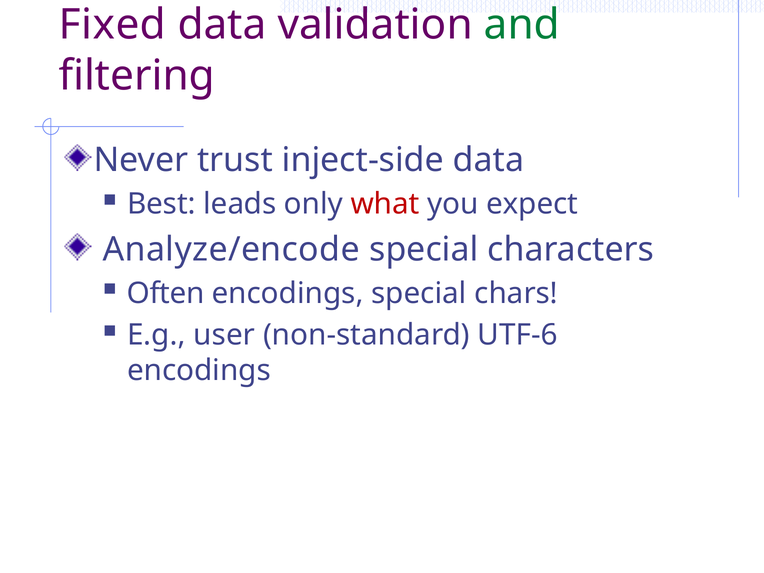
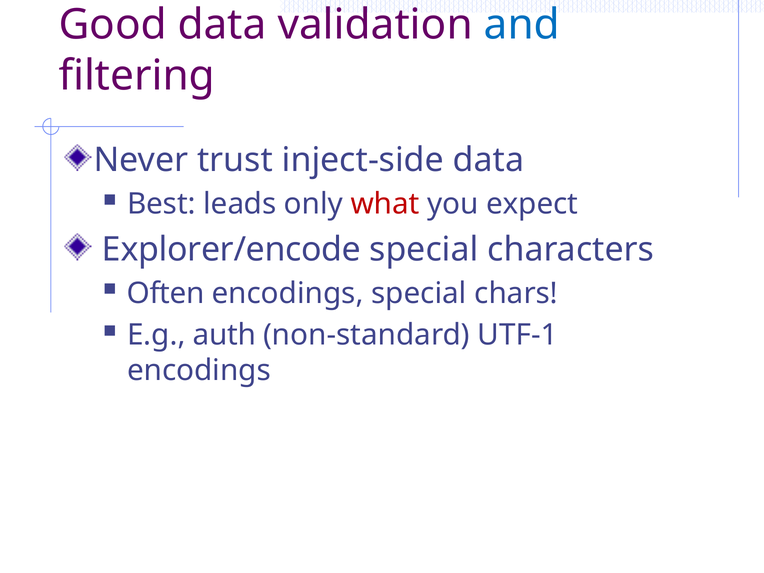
Fixed: Fixed -> Good
and colour: green -> blue
Analyze/encode: Analyze/encode -> Explorer/encode
user: user -> auth
UTF-6: UTF-6 -> UTF-1
